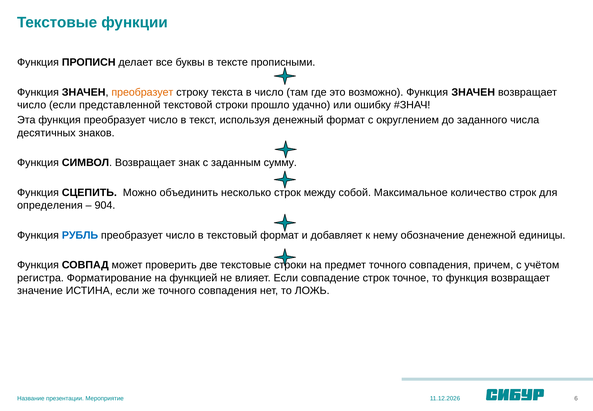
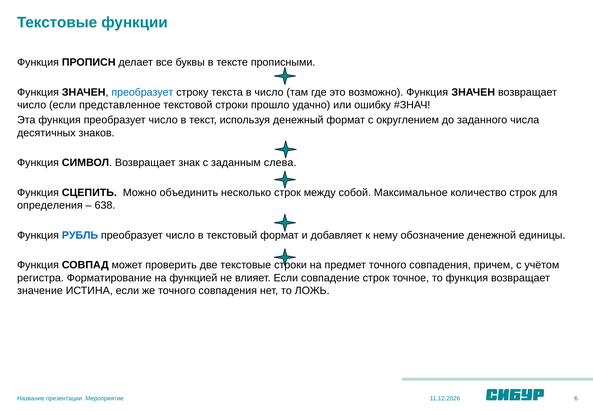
преобразует at (142, 92) colour: orange -> blue
представленной: представленной -> представленное
сумму: сумму -> слева
904: 904 -> 638
